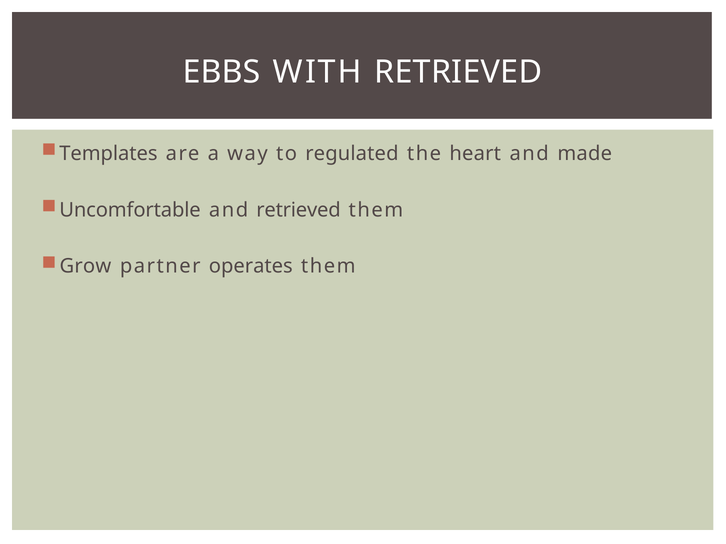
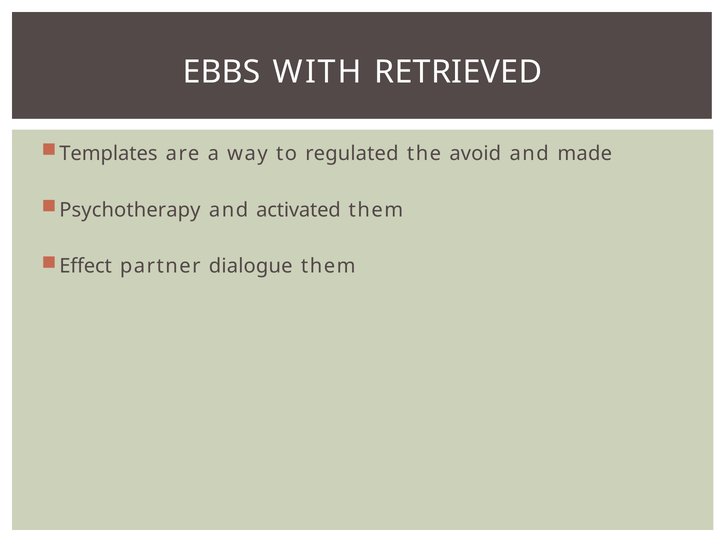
heart: heart -> avoid
Uncomfortable: Uncomfortable -> Psychotherapy
and retrieved: retrieved -> activated
Grow: Grow -> Effect
operates: operates -> dialogue
